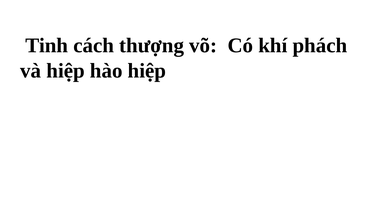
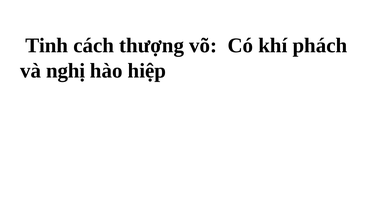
và hiệp: hiệp -> nghị
